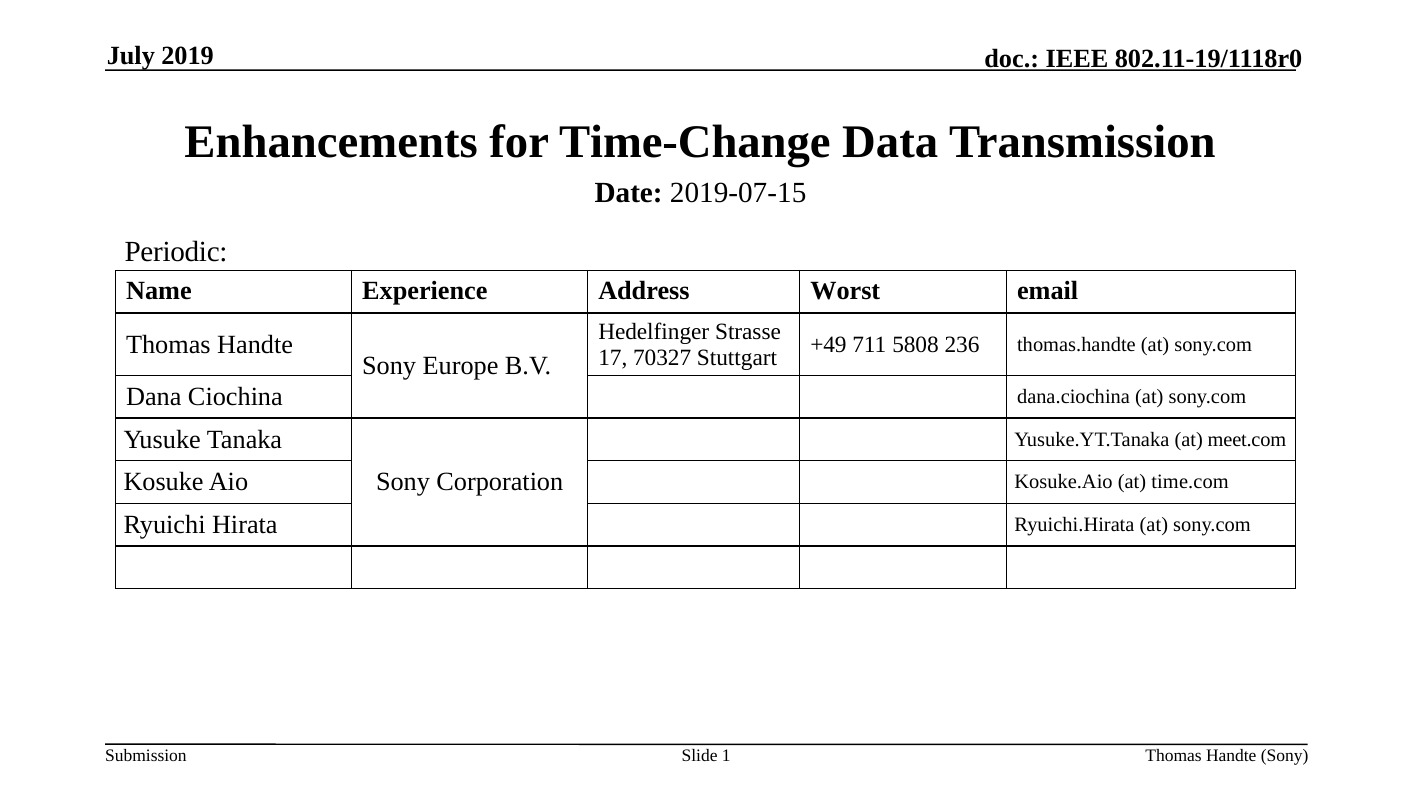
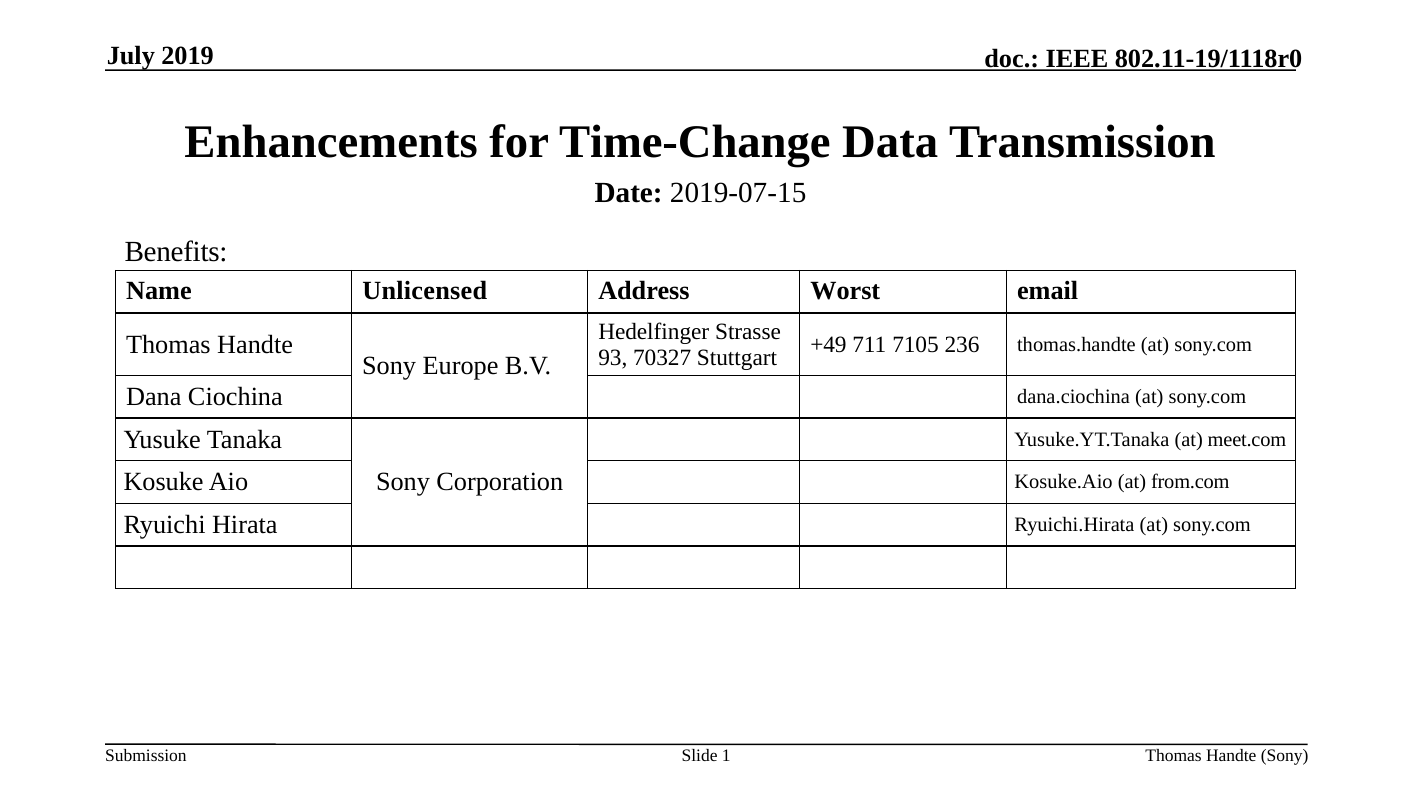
Periodic: Periodic -> Benefits
Experience: Experience -> Unlicensed
5808: 5808 -> 7105
17: 17 -> 93
time.com: time.com -> from.com
